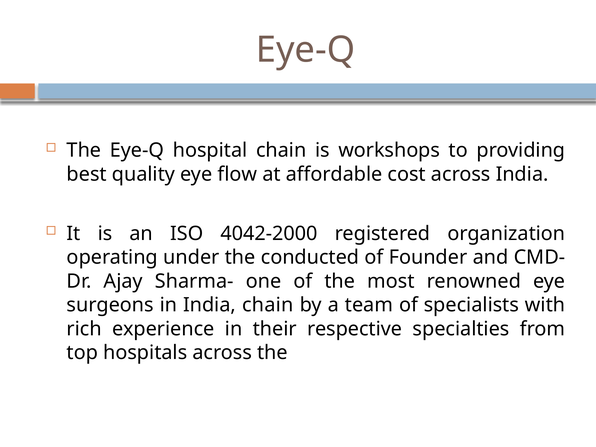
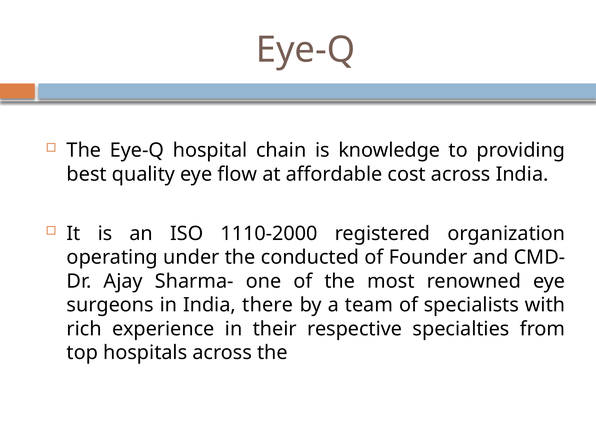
workshops: workshops -> knowledge
4042-2000: 4042-2000 -> 1110-2000
India chain: chain -> there
